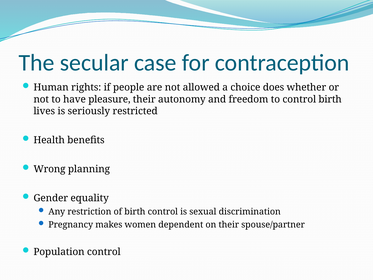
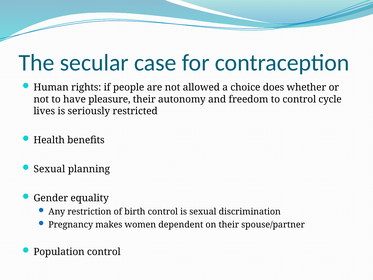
control birth: birth -> cycle
Wrong at (49, 169): Wrong -> Sexual
